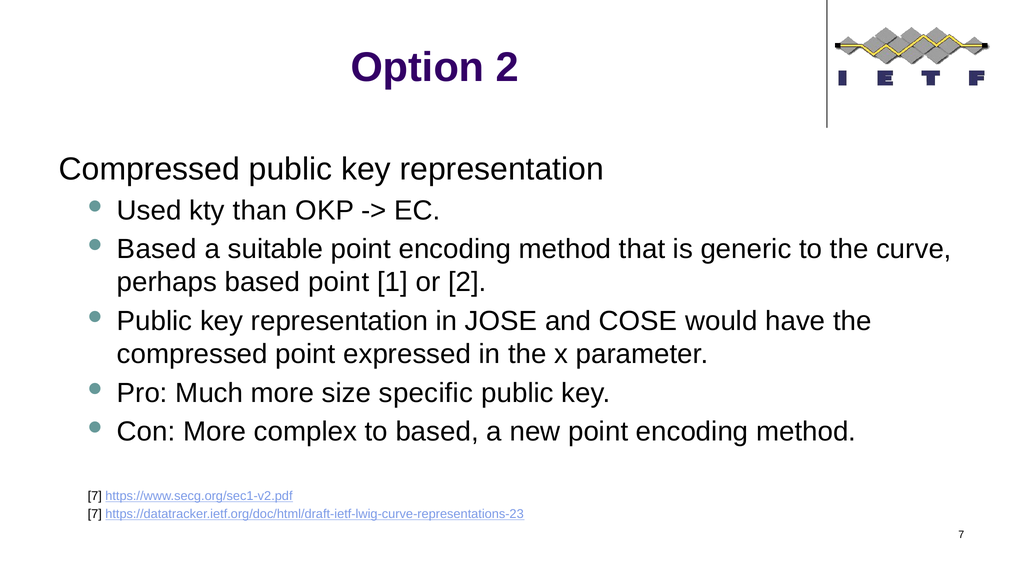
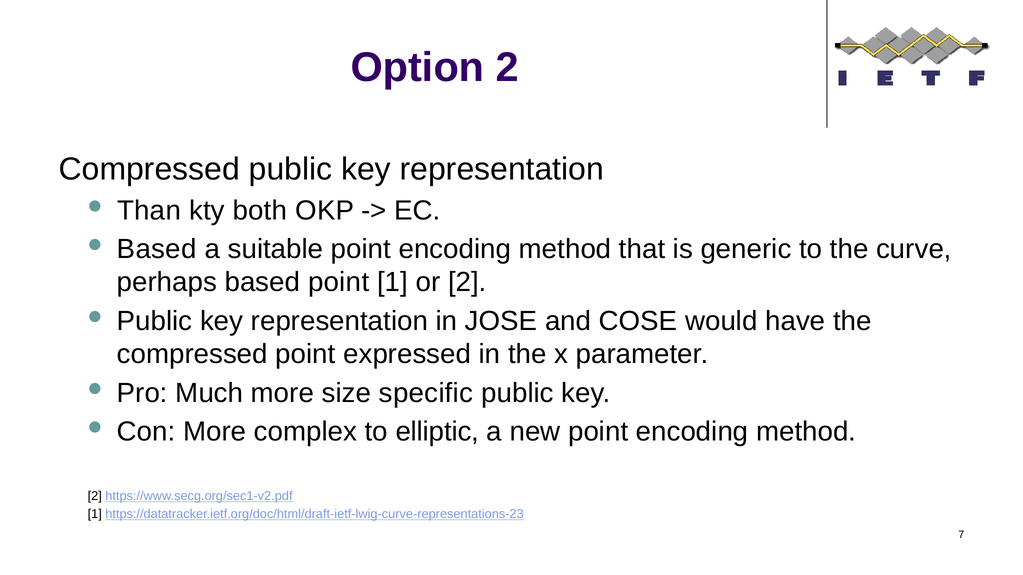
Used: Used -> Than
than: than -> both
to based: based -> elliptic
7 at (95, 497): 7 -> 2
7 at (95, 514): 7 -> 1
